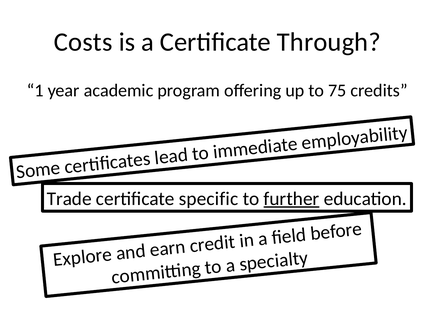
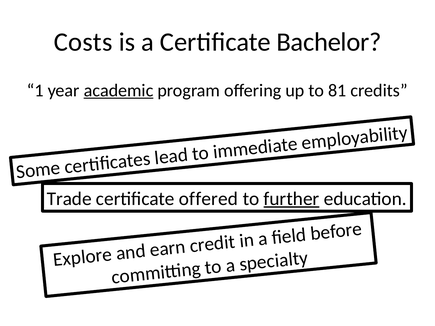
Through: Through -> Bachelor
academic underline: none -> present
75: 75 -> 81
specific: specific -> offered
